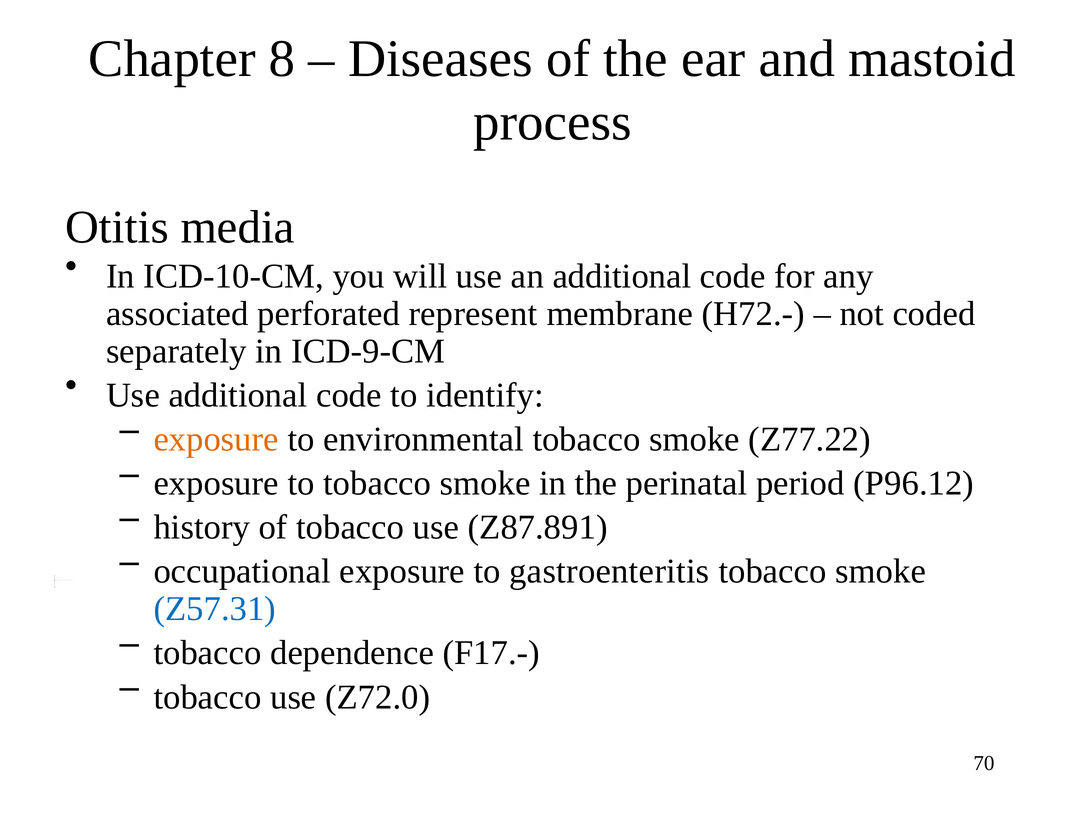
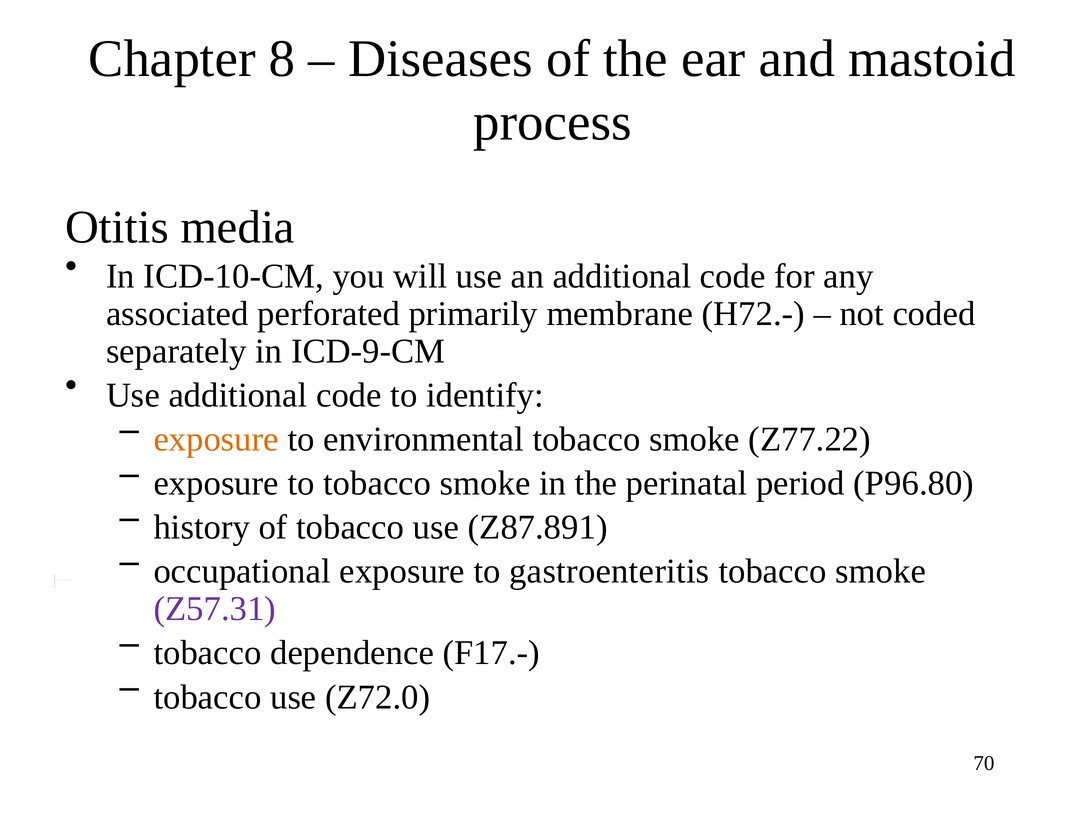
represent: represent -> primarily
P96.12: P96.12 -> P96.80
Z57.31 colour: blue -> purple
